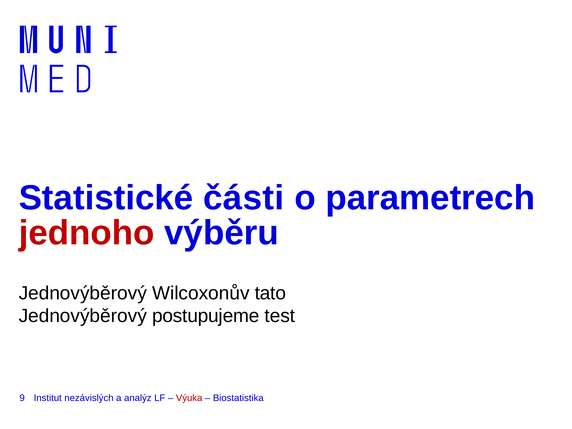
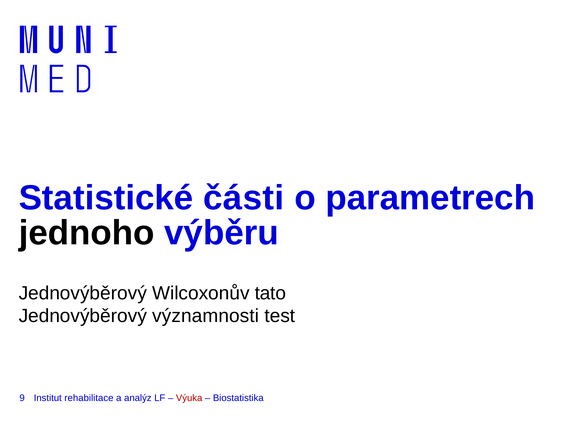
jednoho colour: red -> black
postupujeme: postupujeme -> významnosti
nezávislých: nezávislých -> rehabilitace
